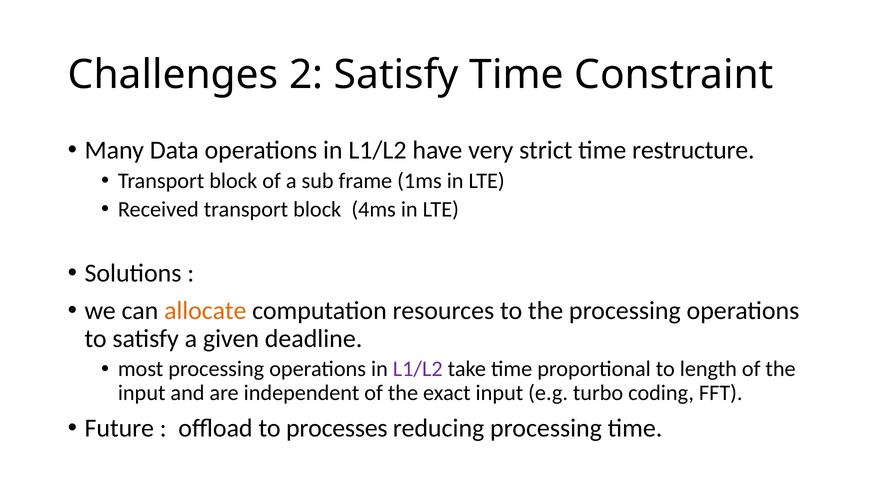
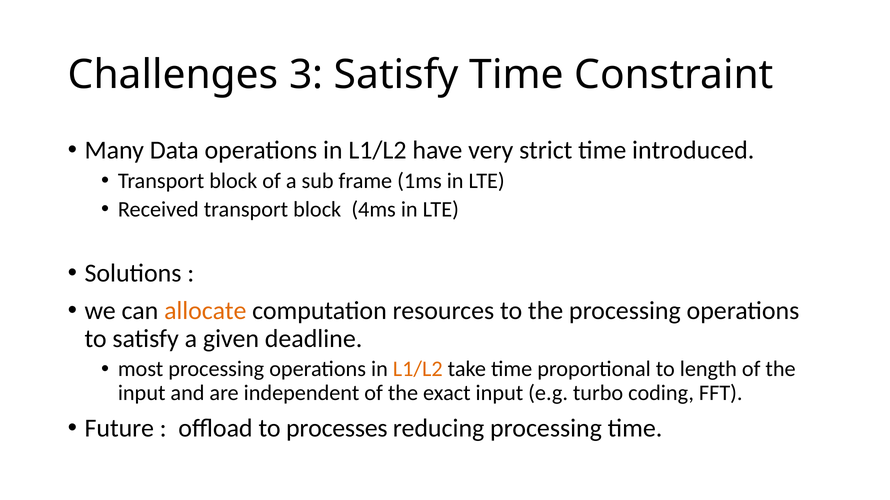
2: 2 -> 3
restructure: restructure -> introduced
L1/L2 at (418, 370) colour: purple -> orange
